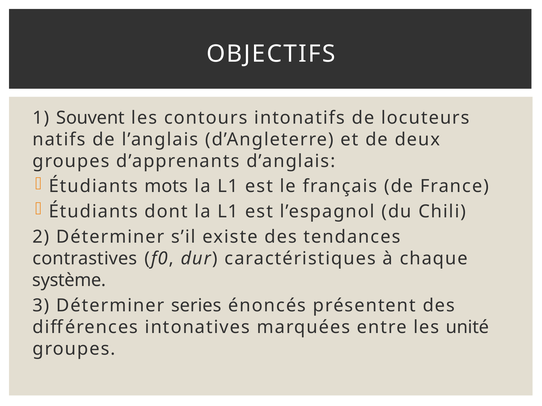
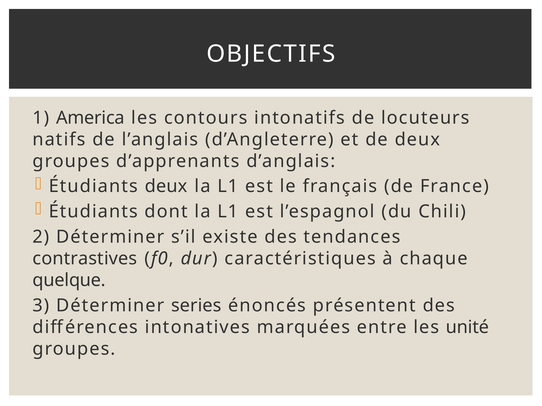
Souvent: Souvent -> America
Étudiants mots: mots -> deux
système: système -> quelque
